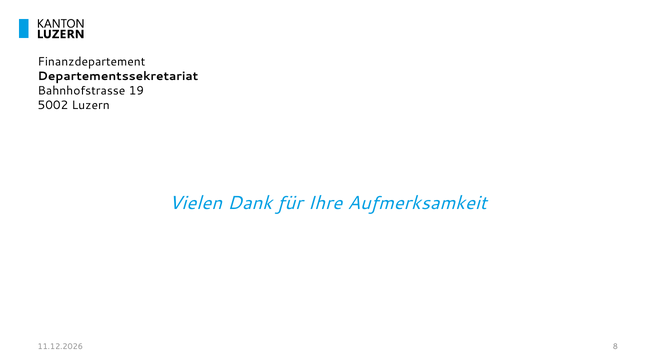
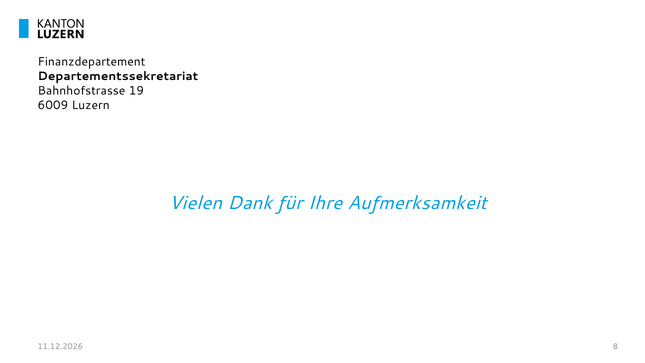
5002: 5002 -> 6009
